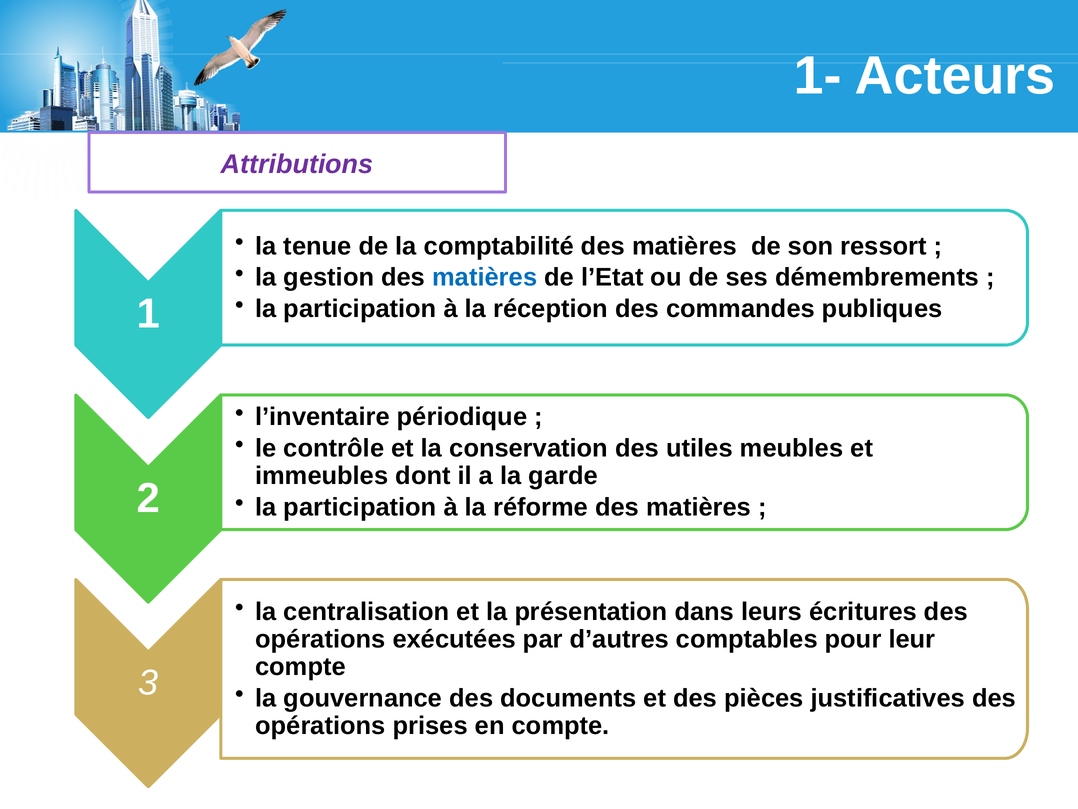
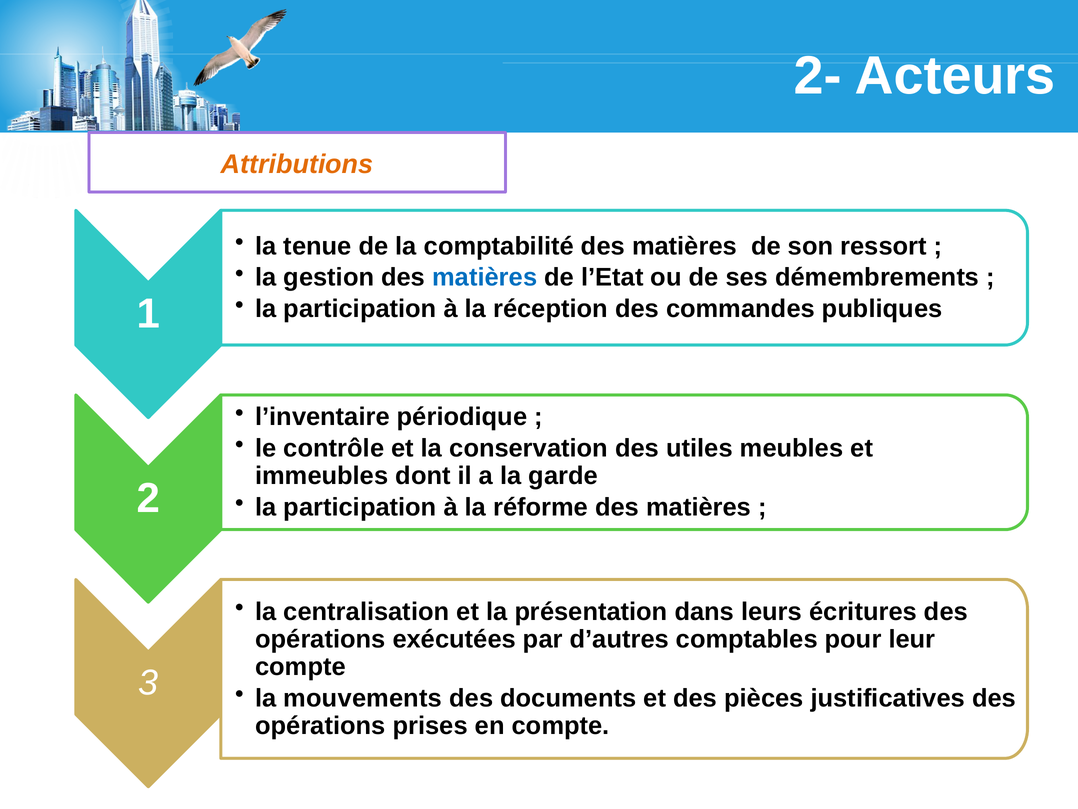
1-: 1- -> 2-
Attributions colour: purple -> orange
gouvernance: gouvernance -> mouvements
